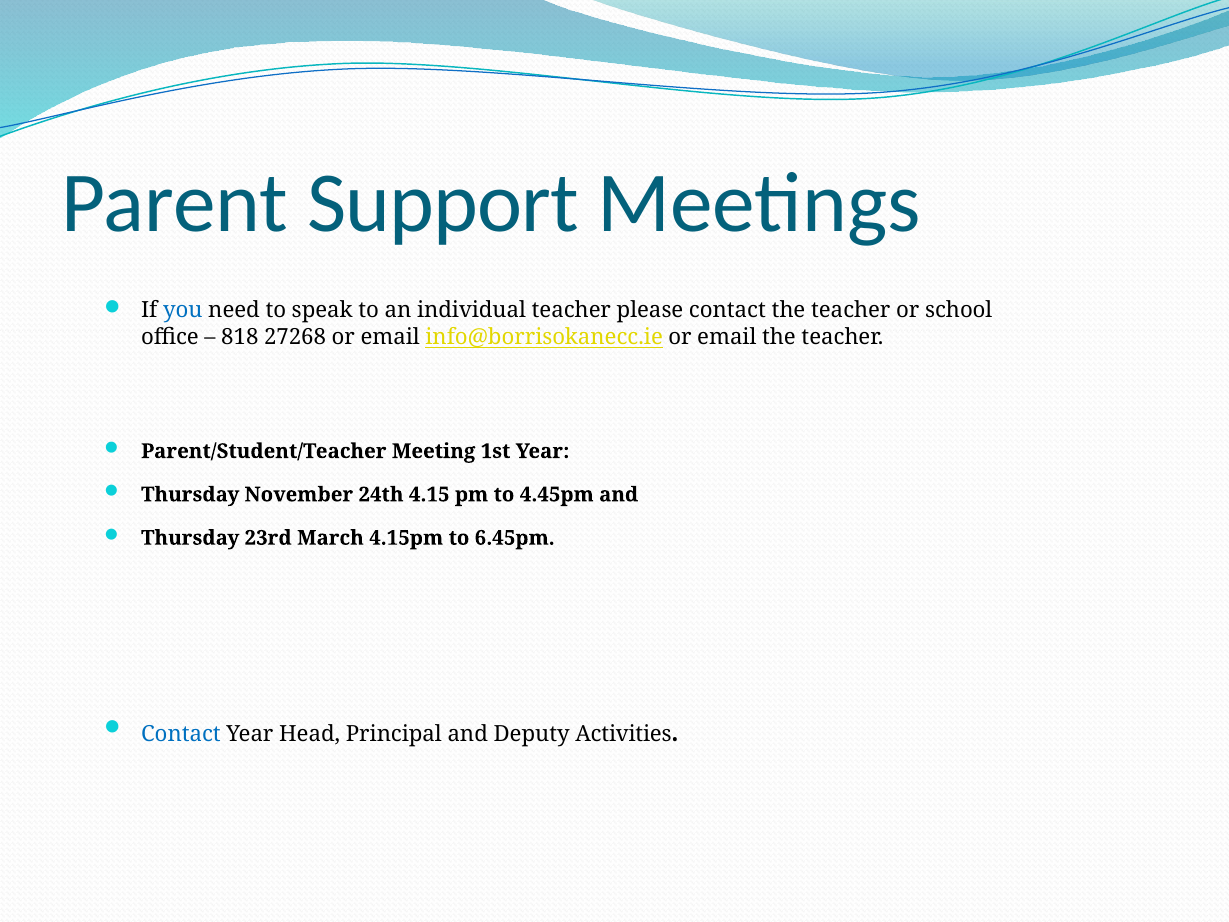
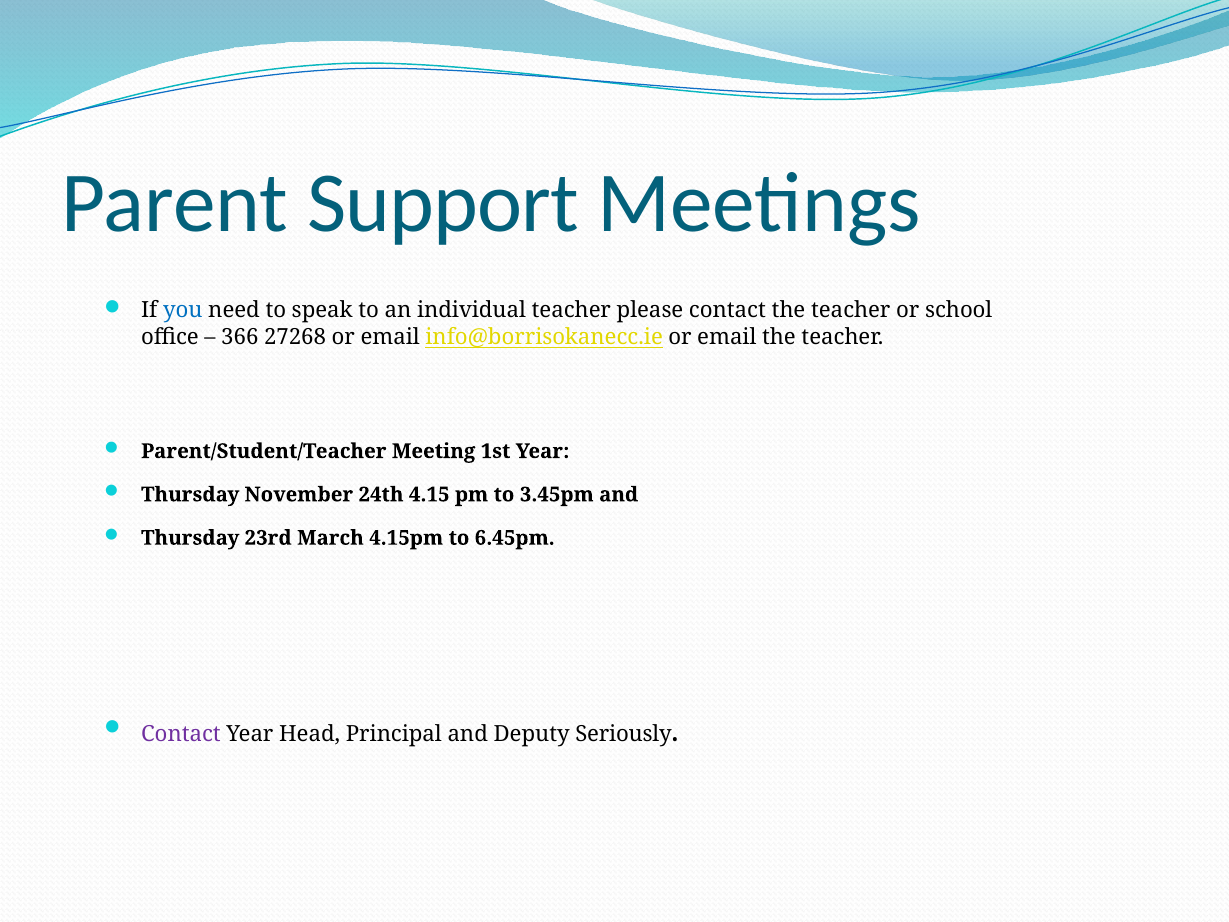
818: 818 -> 366
4.45pm: 4.45pm -> 3.45pm
Contact at (181, 734) colour: blue -> purple
Activities: Activities -> Seriously
